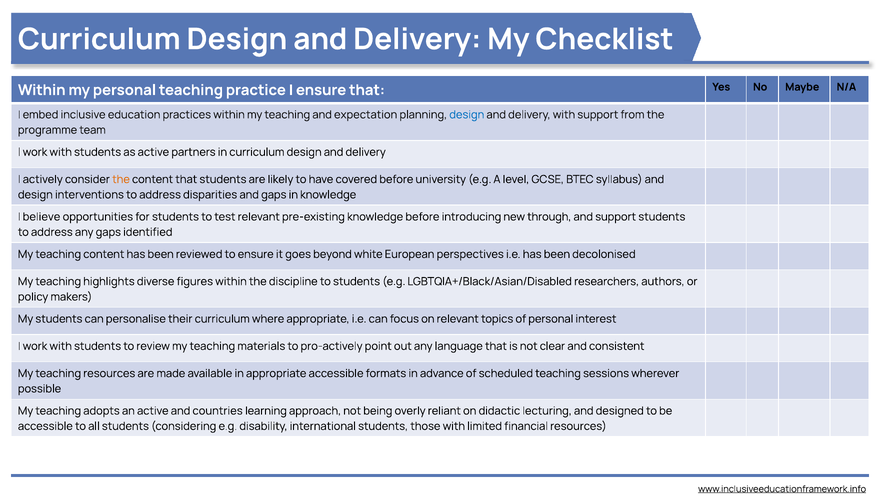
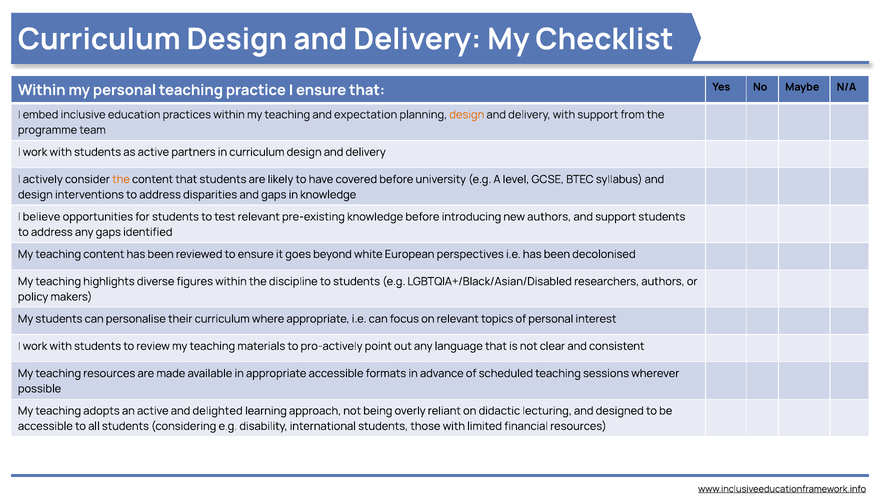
design at (467, 115) colour: blue -> orange
new through: through -> authors
countries: countries -> delighted
